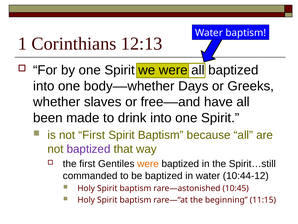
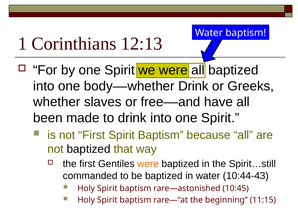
body––whether Days: Days -> Drink
baptized at (89, 149) colour: purple -> black
10:44-12: 10:44-12 -> 10:44-43
